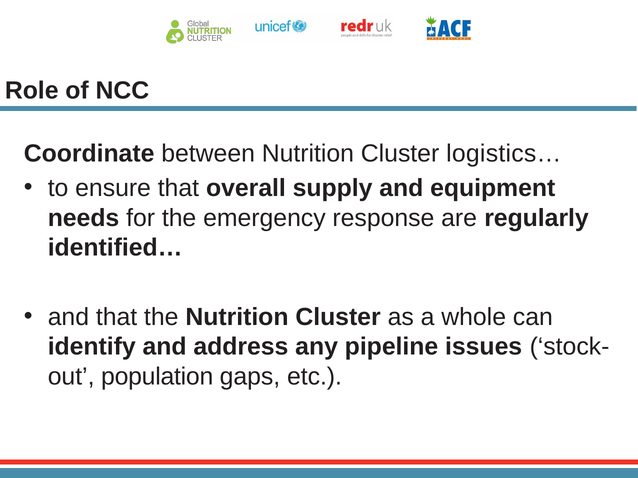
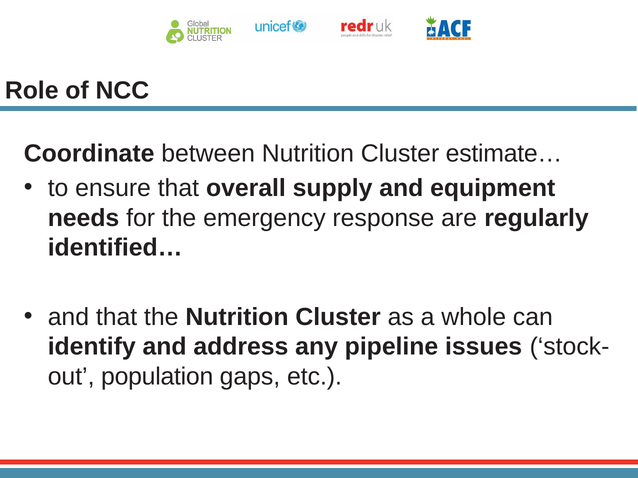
logistics…: logistics… -> estimate…
